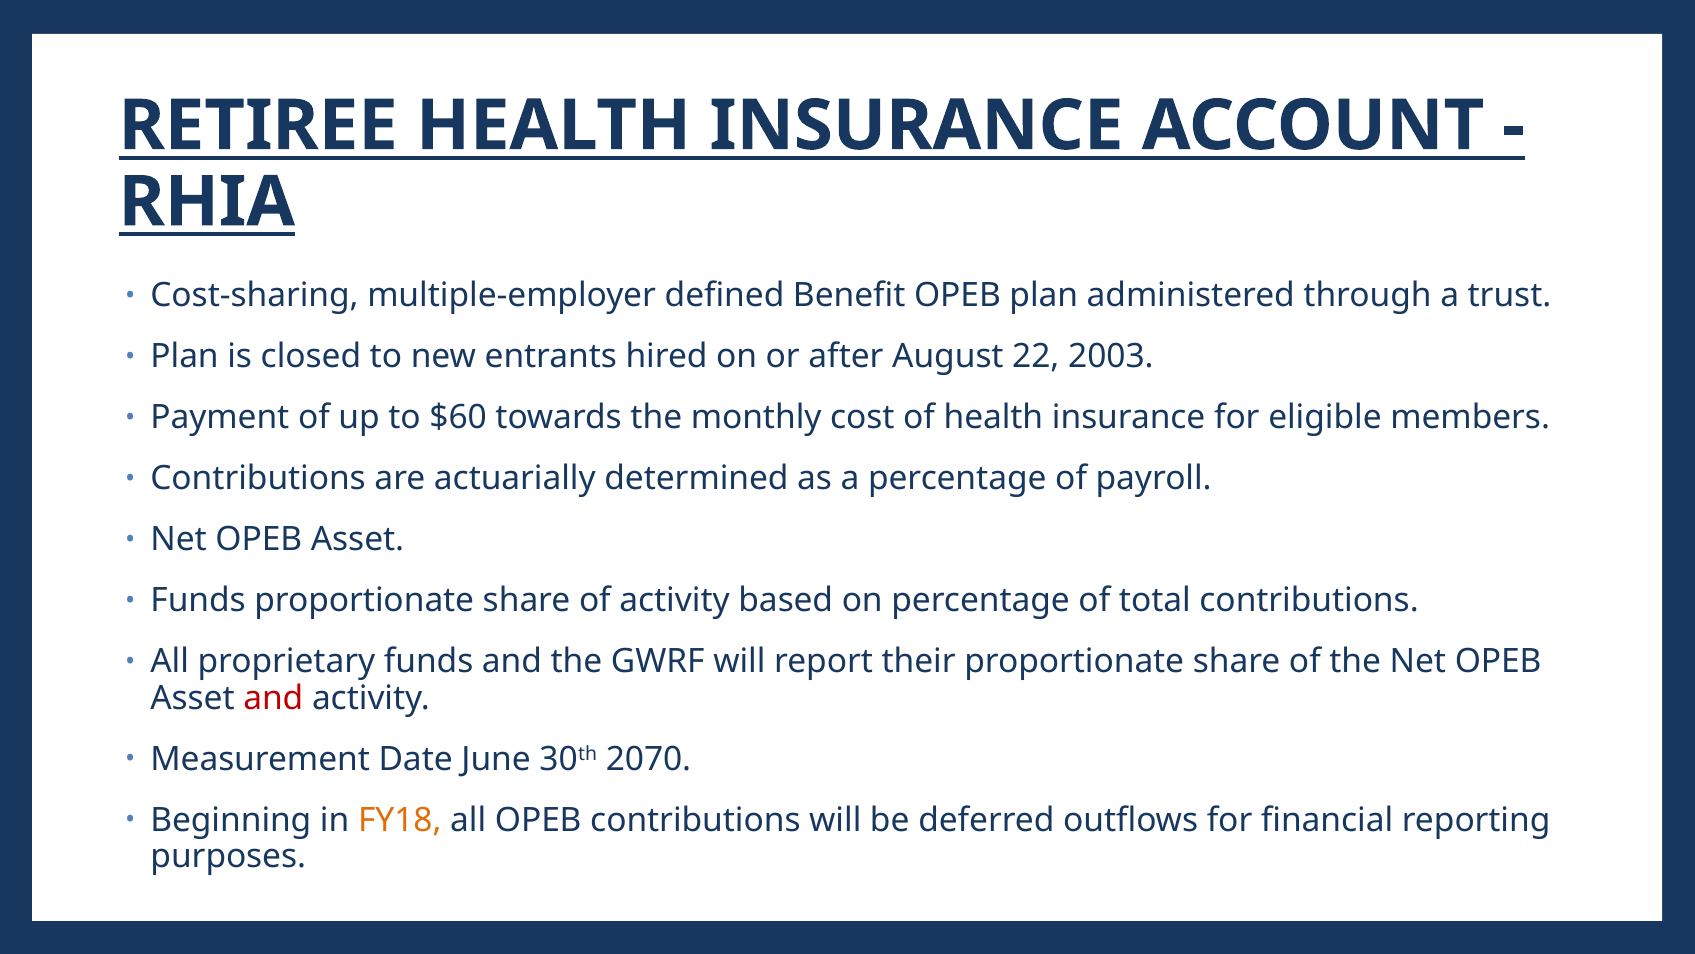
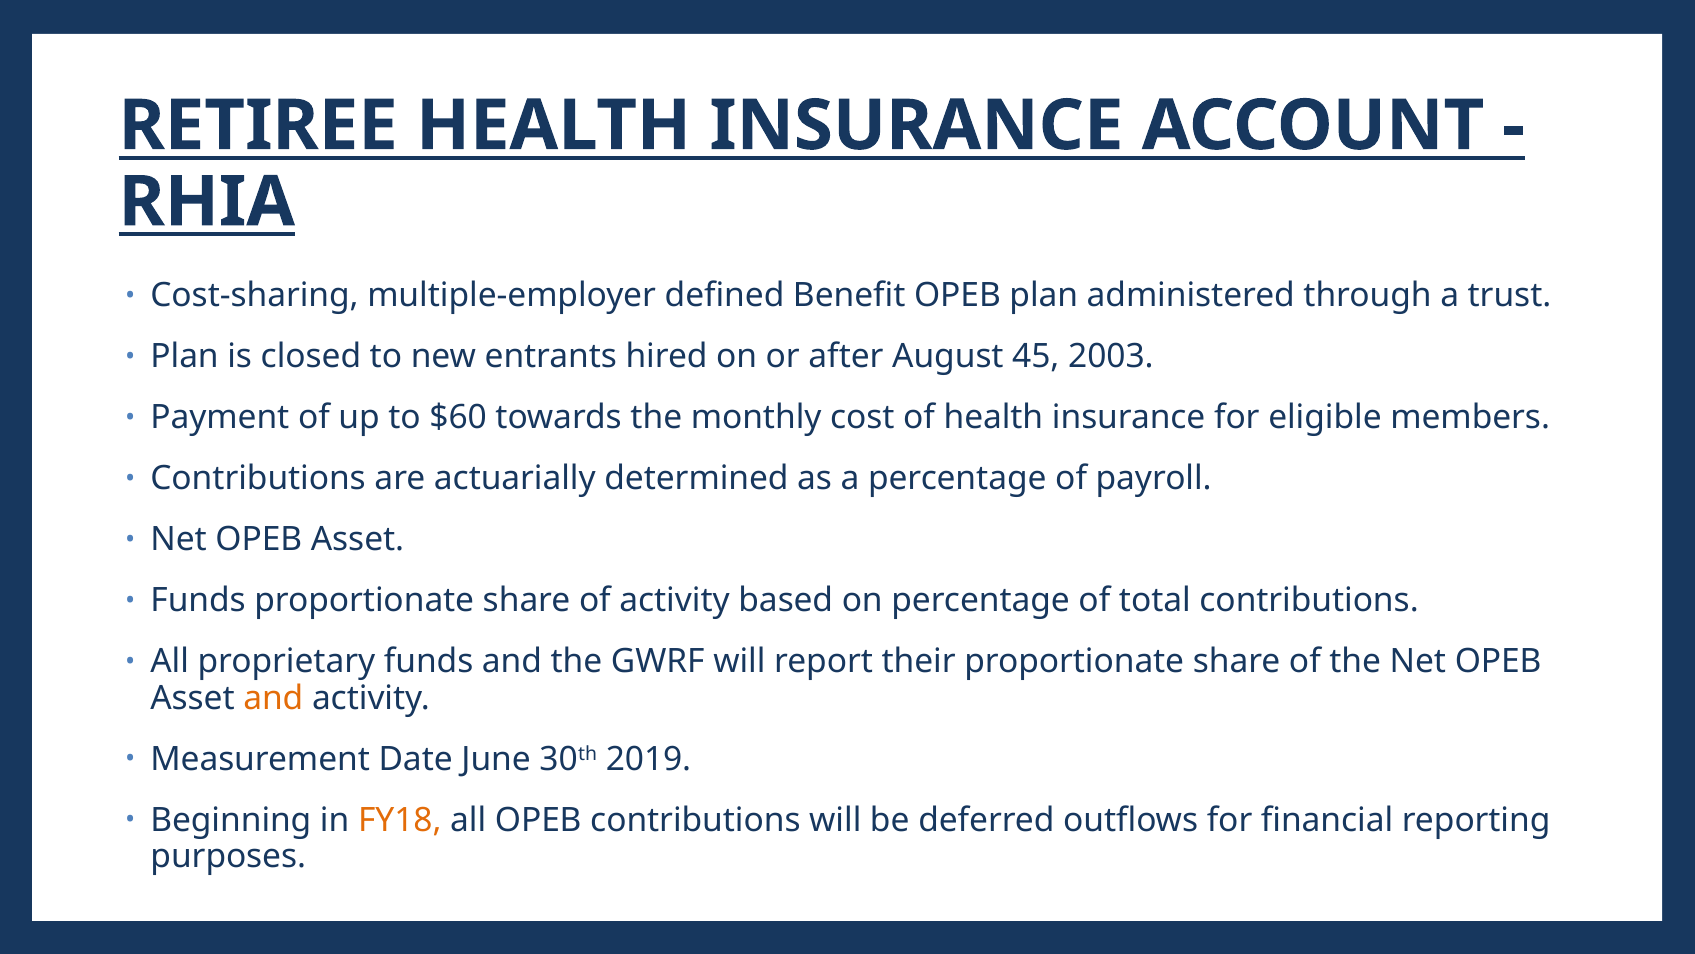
22: 22 -> 45
and at (273, 698) colour: red -> orange
2070: 2070 -> 2019
